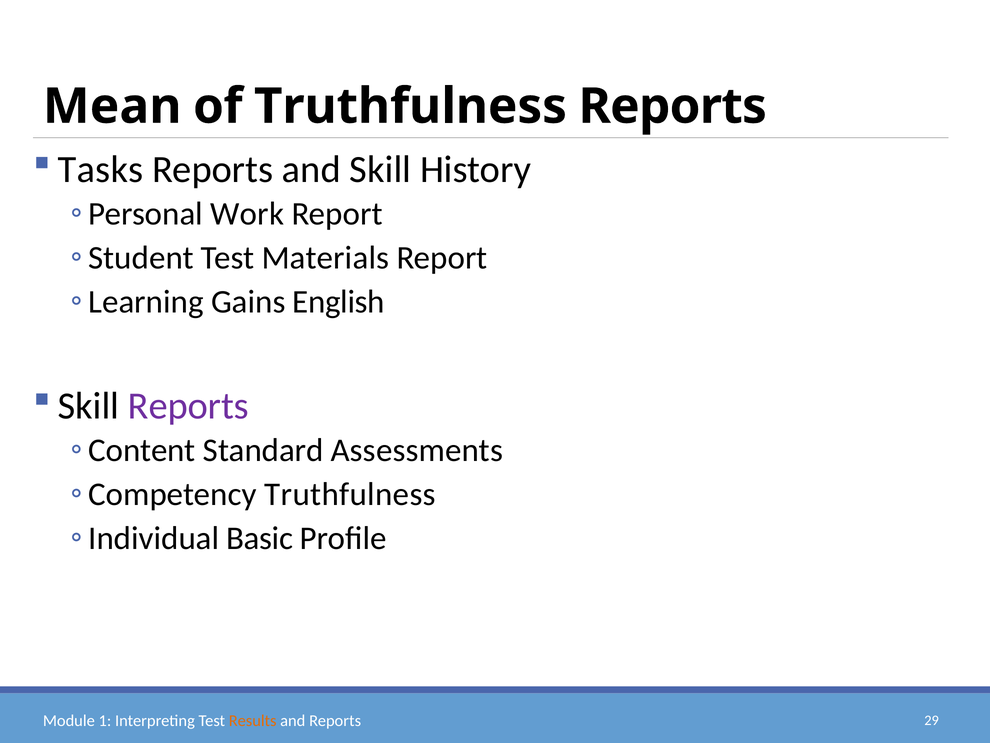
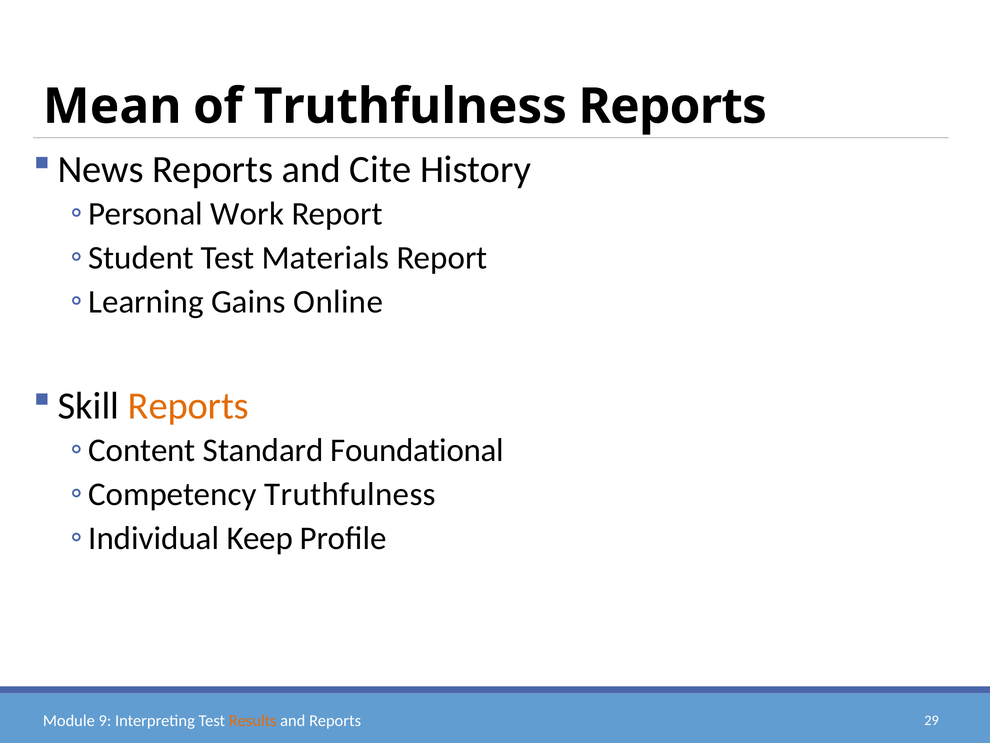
Tasks: Tasks -> News
and Skill: Skill -> Cite
English: English -> Online
Reports at (189, 406) colour: purple -> orange
Assessments: Assessments -> Foundational
Basic: Basic -> Keep
1: 1 -> 9
